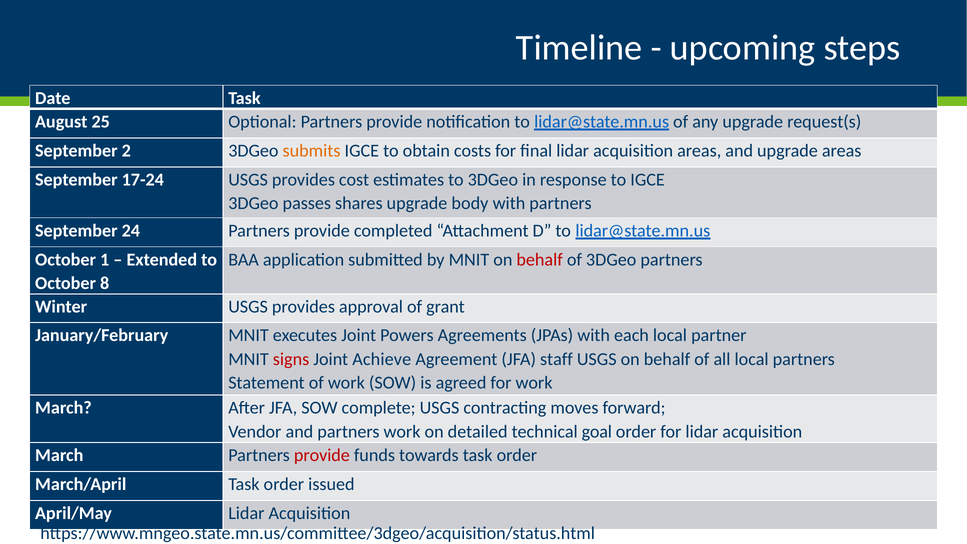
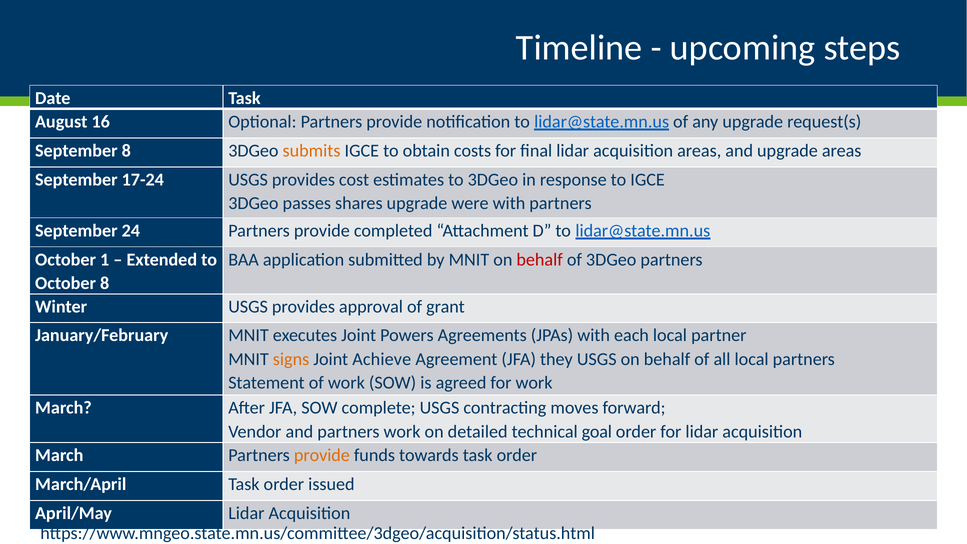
25: 25 -> 16
September 2: 2 -> 8
body: body -> were
signs colour: red -> orange
staff: staff -> they
provide at (322, 455) colour: red -> orange
